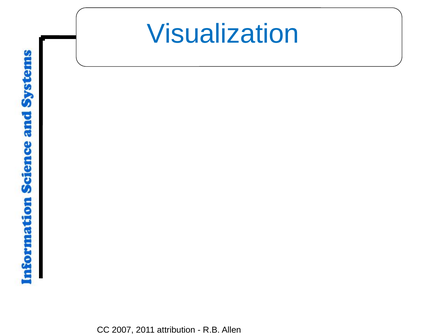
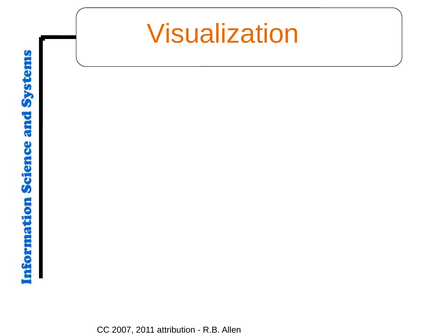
Visualization colour: blue -> orange
